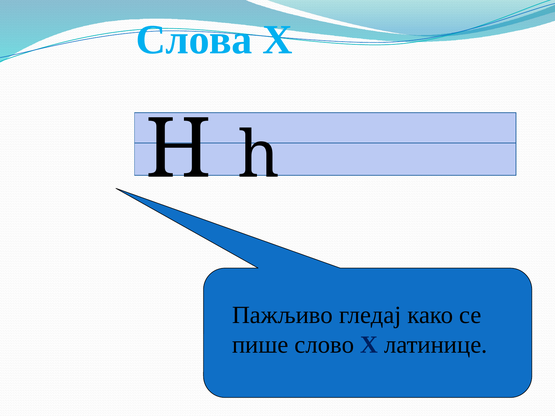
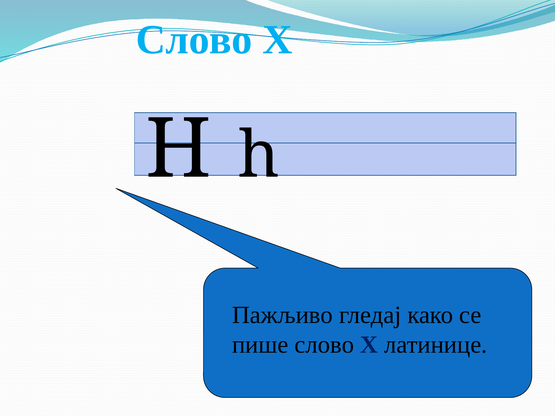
Слова: Слова -> Словo
